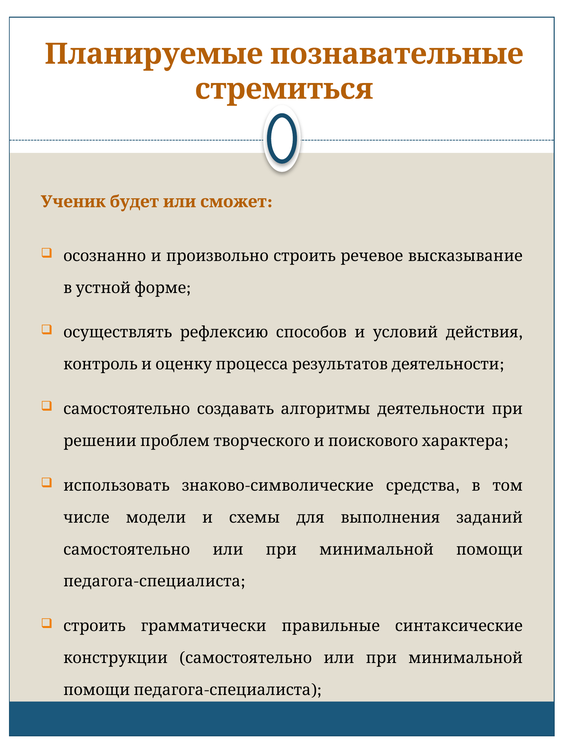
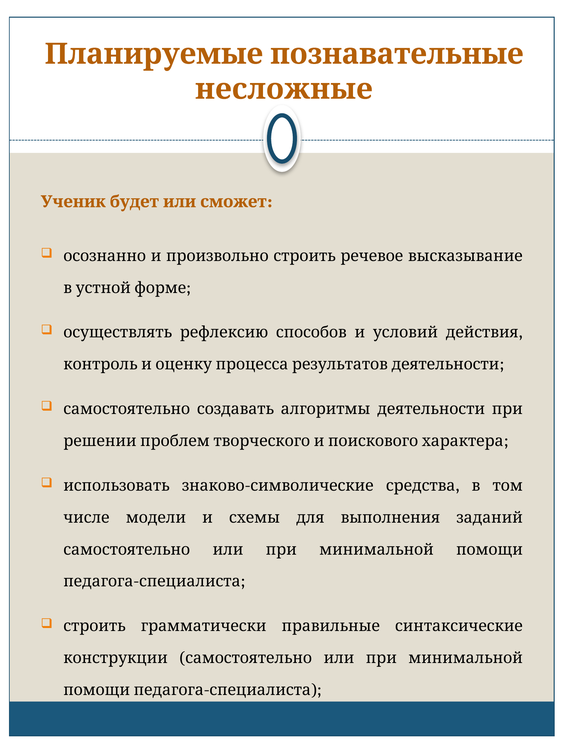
стремиться: стремиться -> несложные
